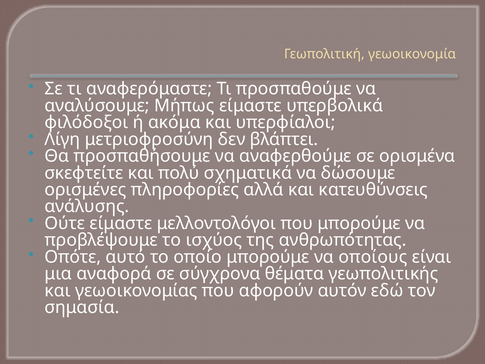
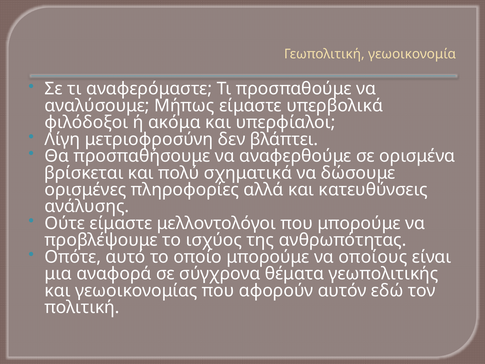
σκεφτείτε: σκεφτείτε -> βρίσκεται
σημασία: σημασία -> πολιτική
